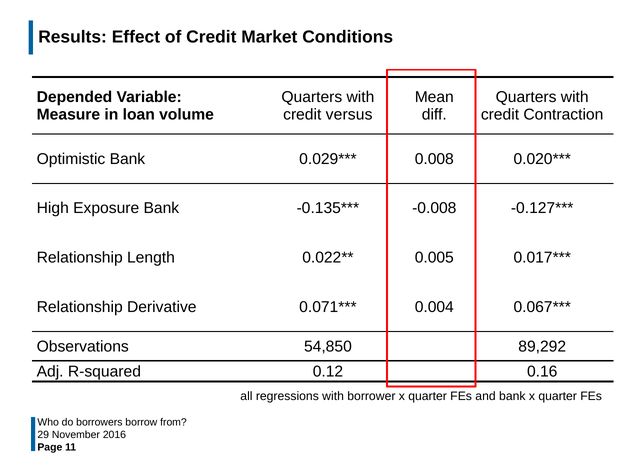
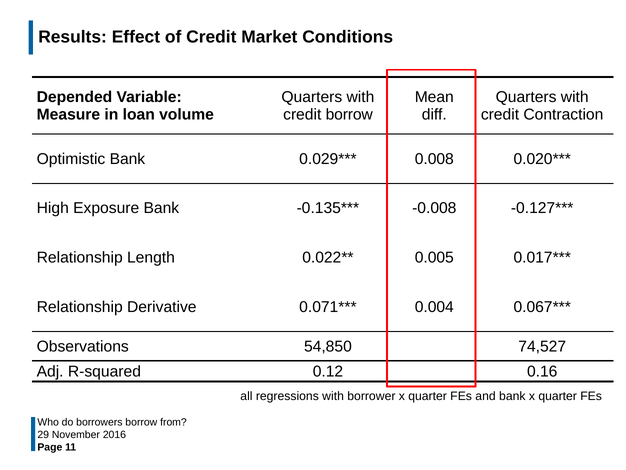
credit versus: versus -> borrow
89,292: 89,292 -> 74,527
